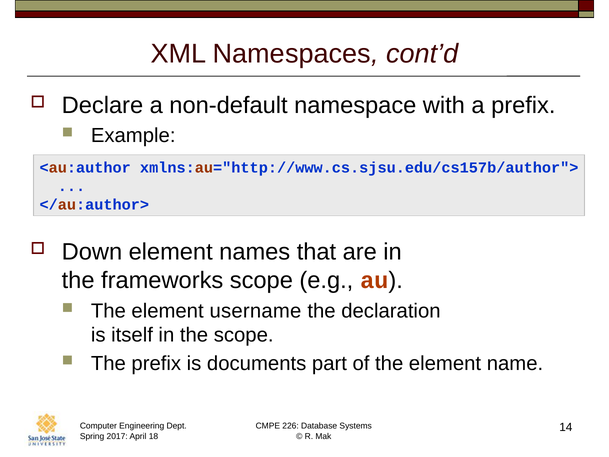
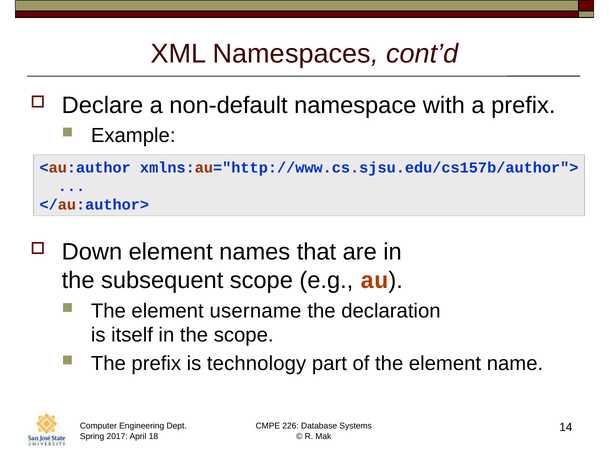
frameworks: frameworks -> subsequent
documents: documents -> technology
